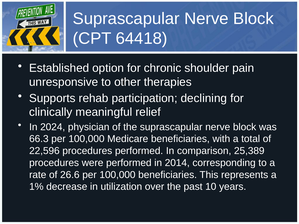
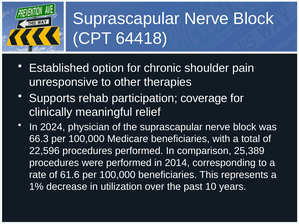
declining: declining -> coverage
26.6: 26.6 -> 61.6
